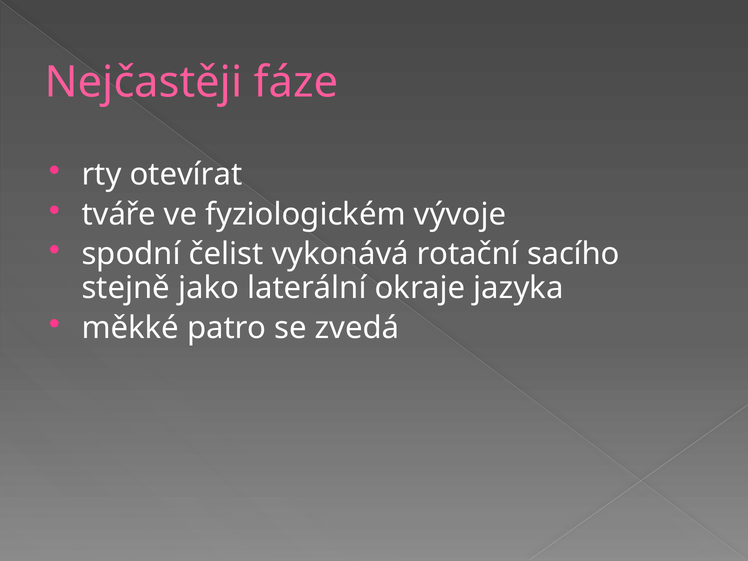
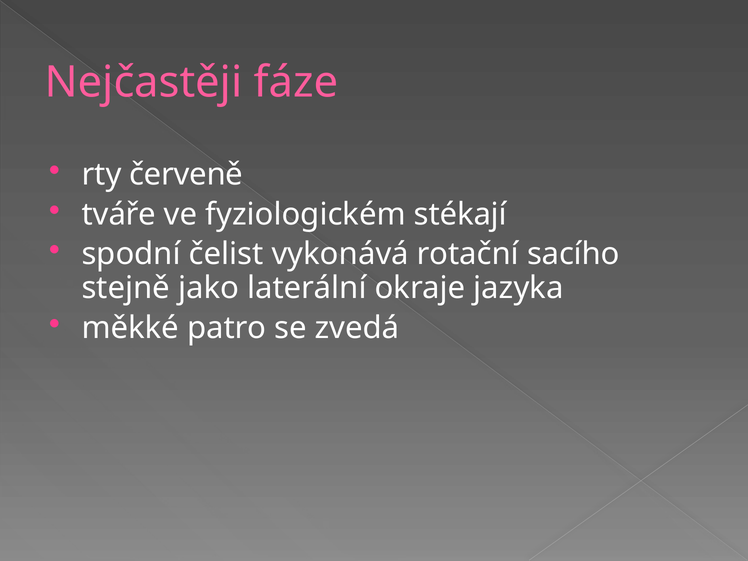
otevírat: otevírat -> červeně
vývoje: vývoje -> stékají
